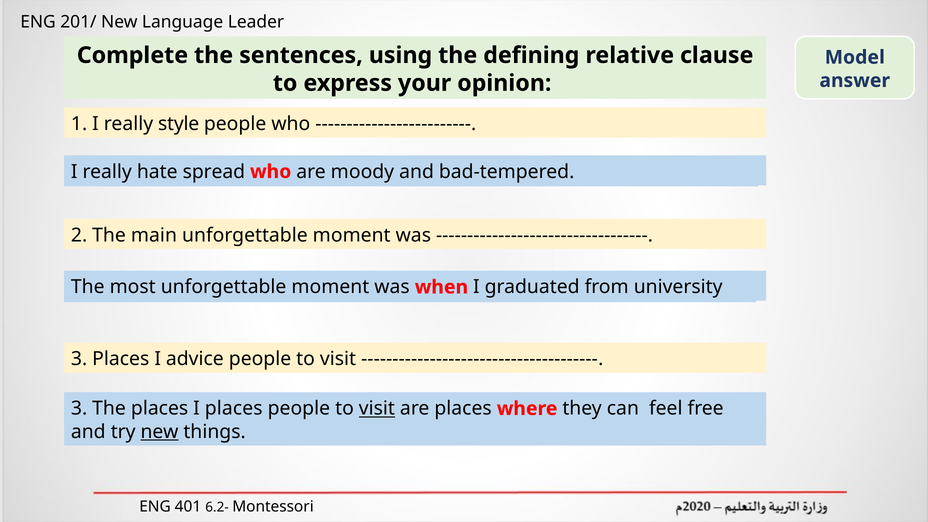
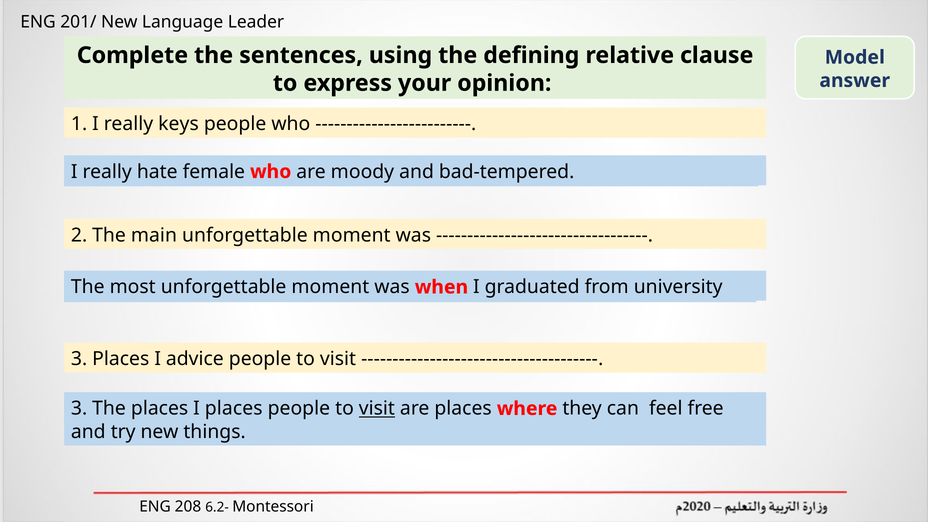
style: style -> keys
spread: spread -> female
new at (159, 432) underline: present -> none
401: 401 -> 208
